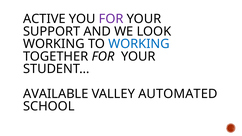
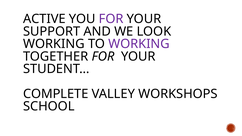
WORKING at (139, 44) colour: blue -> purple
AVAILABLE: AVAILABLE -> COMPLETE
AUTOMATED: AUTOMATED -> WORKSHOPS
